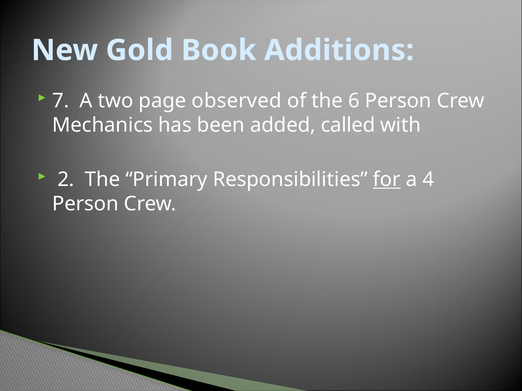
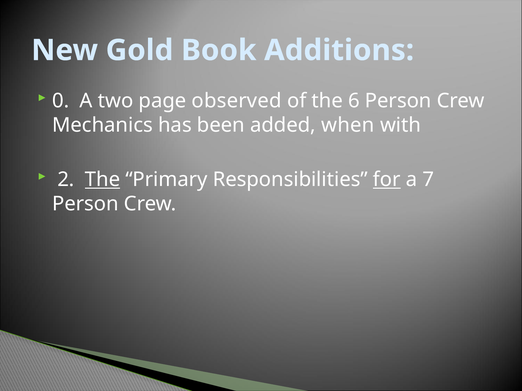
7: 7 -> 0
called: called -> when
The at (102, 180) underline: none -> present
4: 4 -> 7
